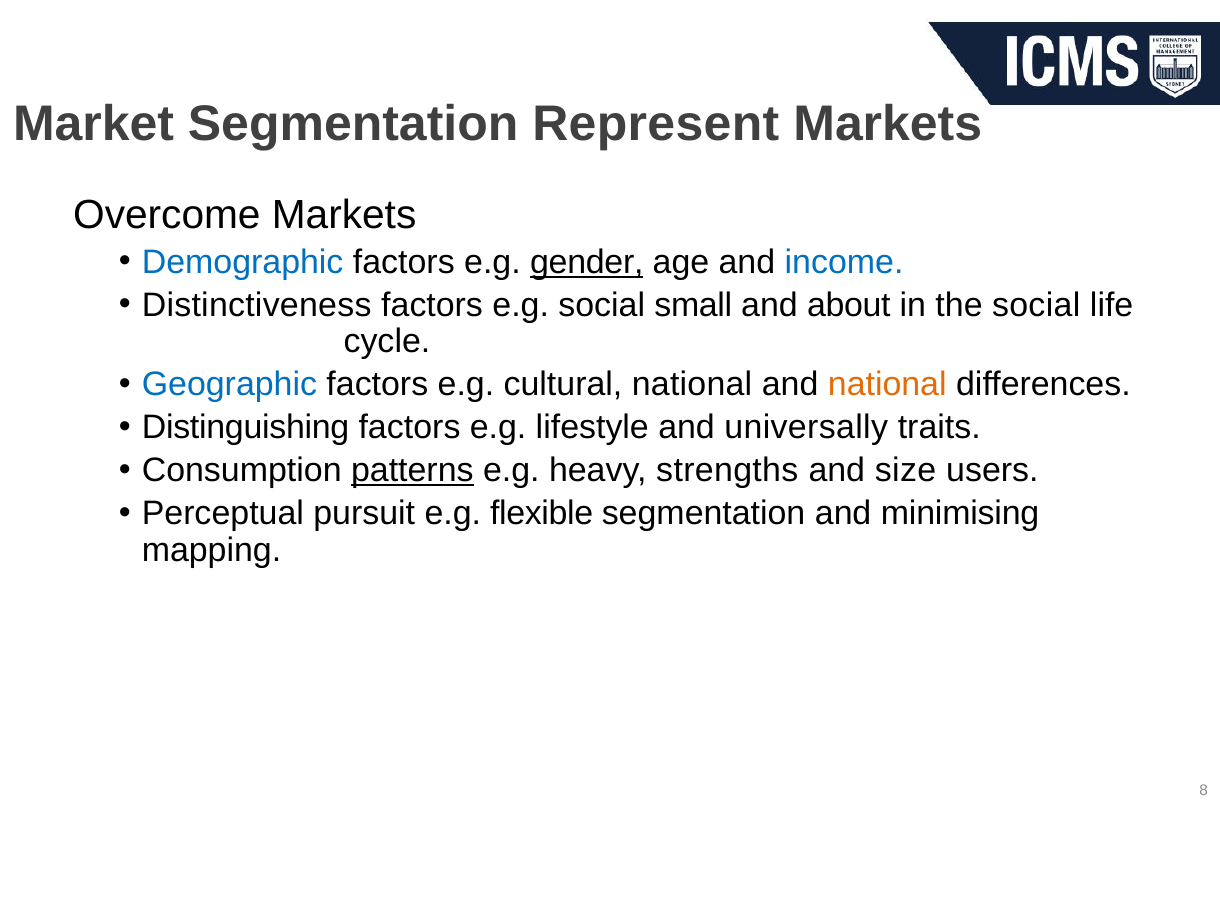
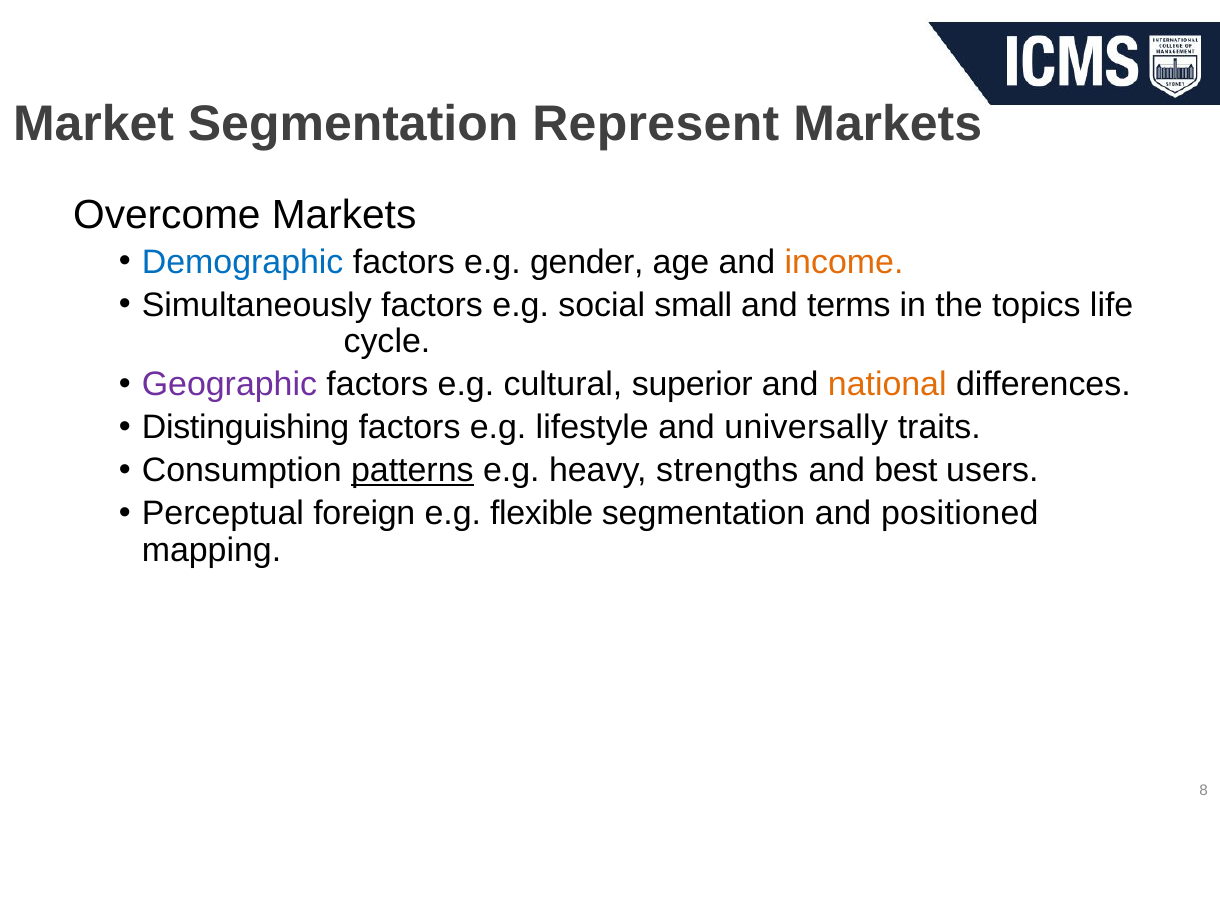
gender underline: present -> none
income colour: blue -> orange
Distinctiveness: Distinctiveness -> Simultaneously
about: about -> terms
the social: social -> topics
Geographic colour: blue -> purple
cultural national: national -> superior
size: size -> best
pursuit: pursuit -> foreign
minimising: minimising -> positioned
